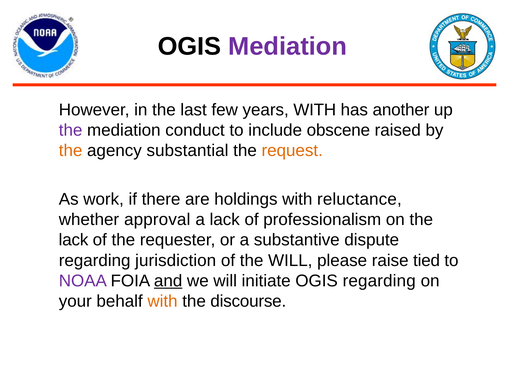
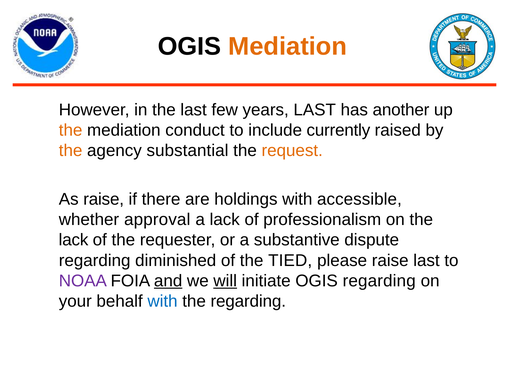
Mediation at (288, 46) colour: purple -> orange
years WITH: WITH -> LAST
the at (71, 130) colour: purple -> orange
obscene: obscene -> currently
As work: work -> raise
reluctance: reluctance -> accessible
jurisdiction: jurisdiction -> diminished
the WILL: WILL -> TIED
raise tied: tied -> last
will at (225, 281) underline: none -> present
with at (162, 301) colour: orange -> blue
the discourse: discourse -> regarding
